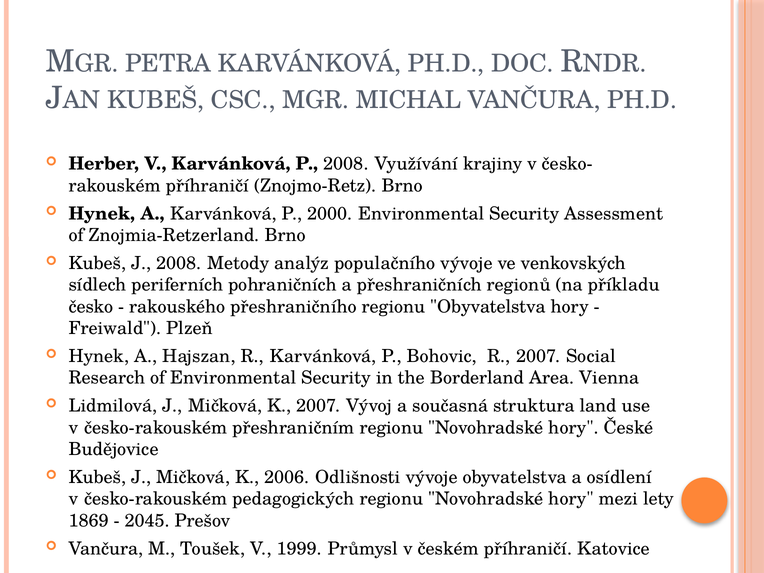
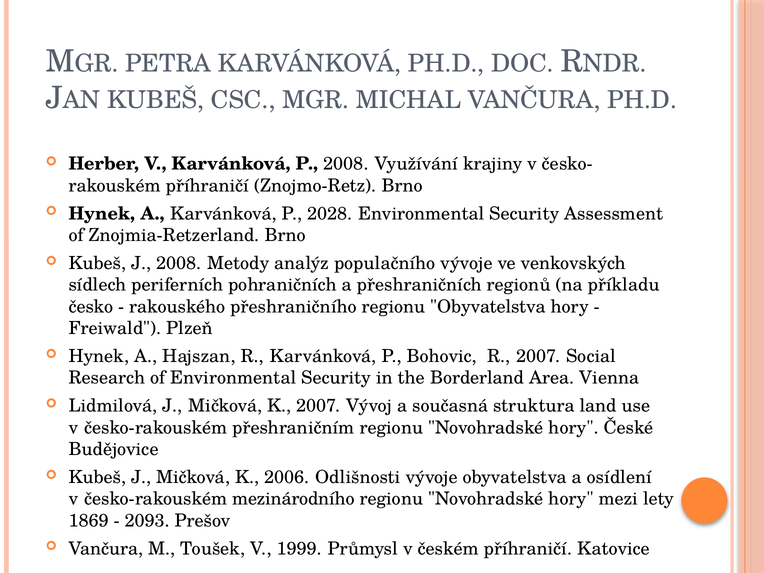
2000: 2000 -> 2028
pedagogických: pedagogických -> mezinárodního
2045: 2045 -> 2093
